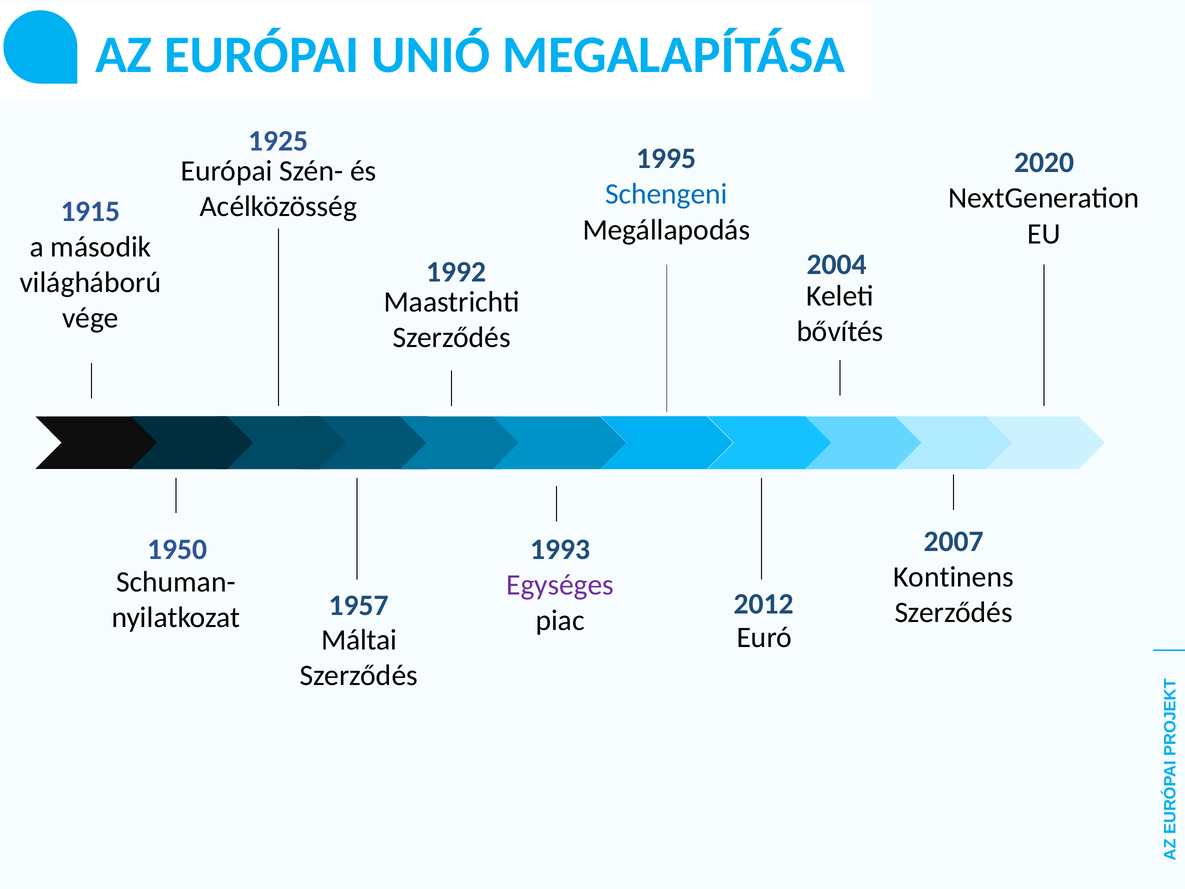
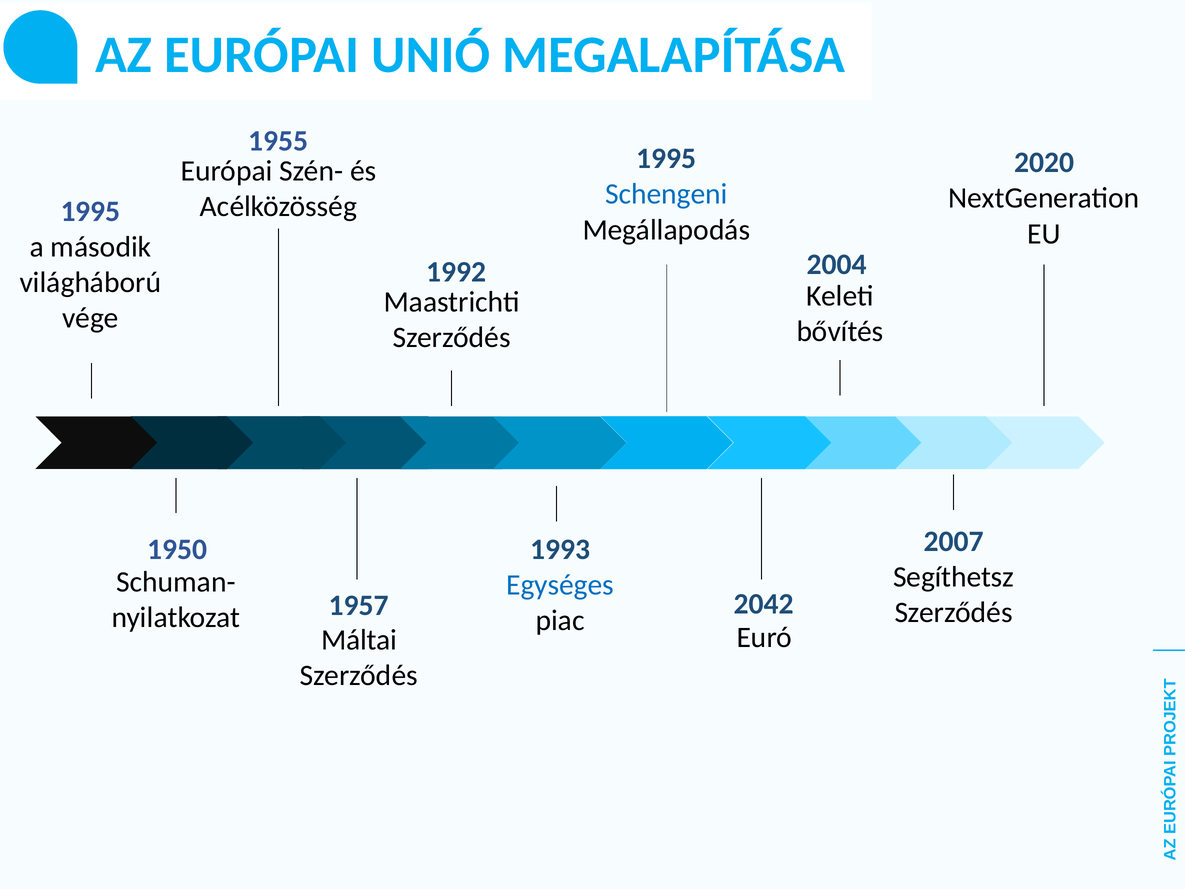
1925: 1925 -> 1955
1915 at (90, 211): 1915 -> 1995
Kontinens: Kontinens -> Segíthetsz
Egységes colour: purple -> blue
2012: 2012 -> 2042
